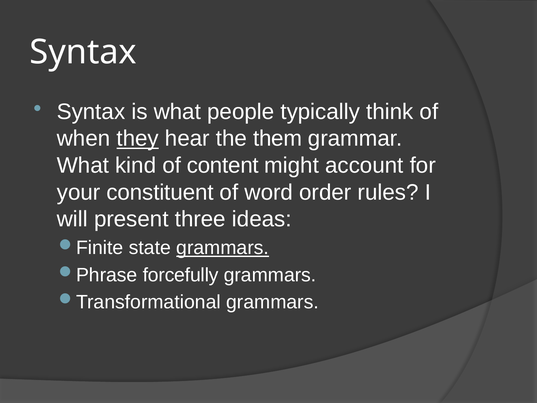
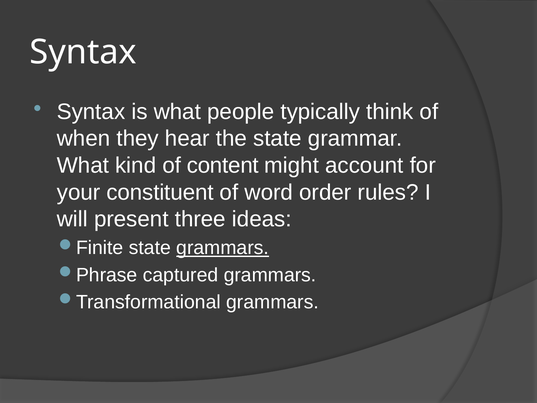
they underline: present -> none
the them: them -> state
forcefully: forcefully -> captured
